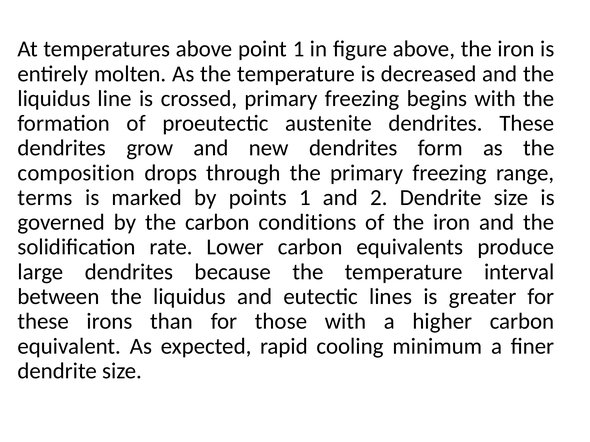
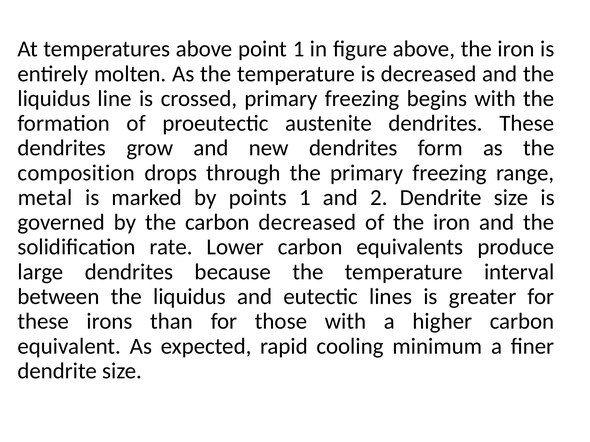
terms: terms -> metal
carbon conditions: conditions -> decreased
